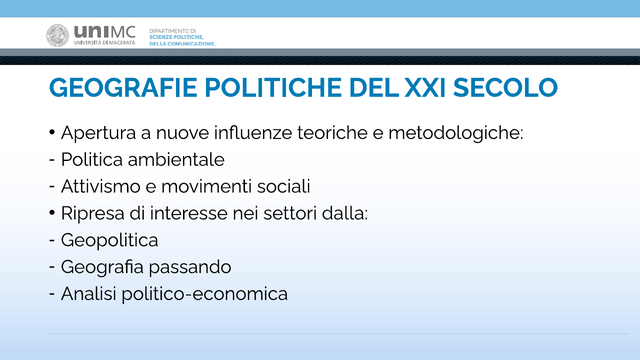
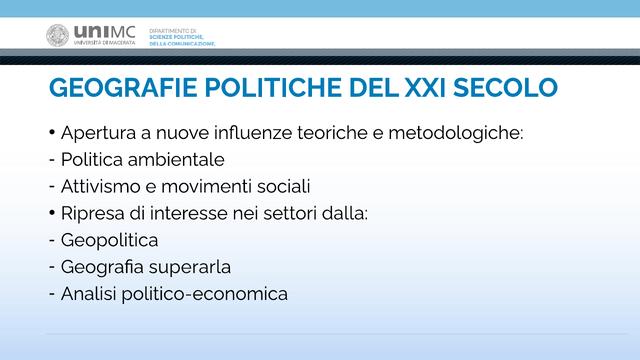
passando: passando -> superarla
